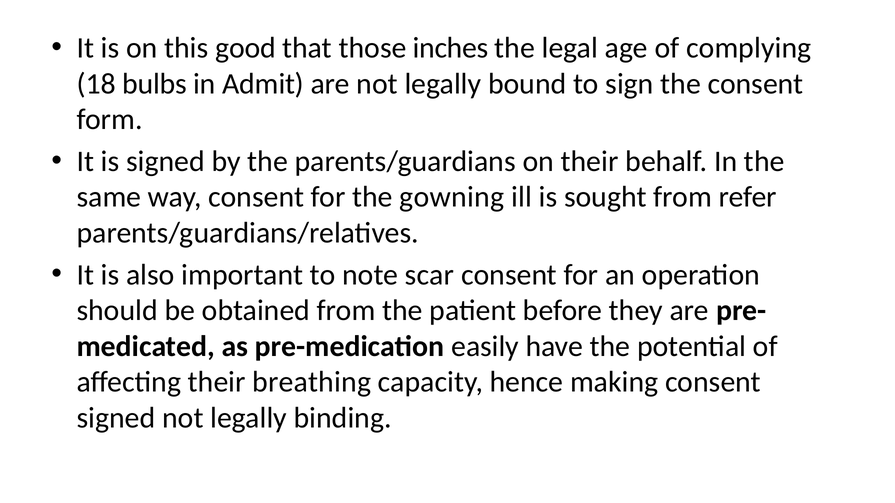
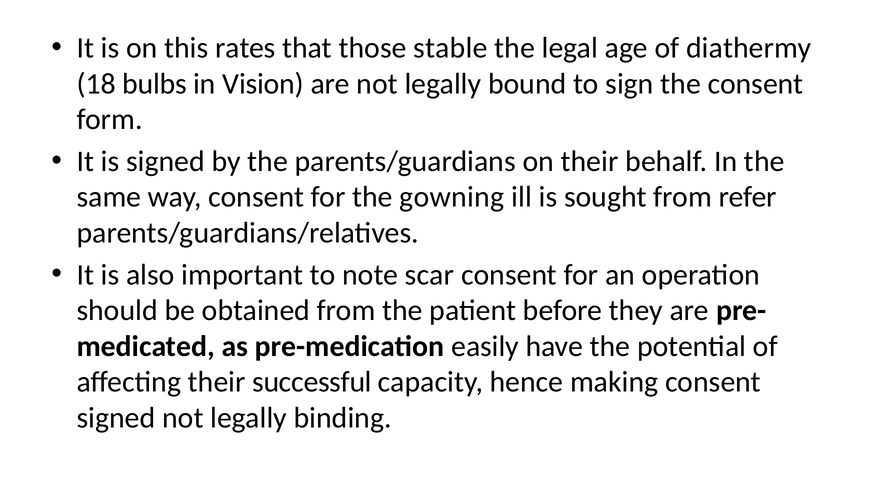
good: good -> rates
inches: inches -> stable
complying: complying -> diathermy
Admit: Admit -> Vision
breathing: breathing -> successful
